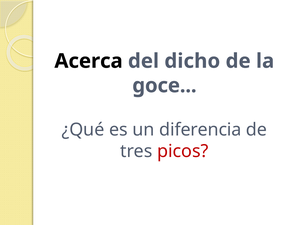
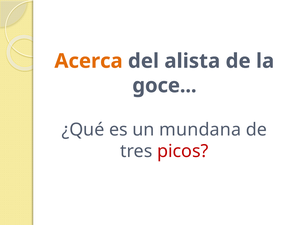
Acerca colour: black -> orange
dicho: dicho -> alista
diferencia: diferencia -> mundana
